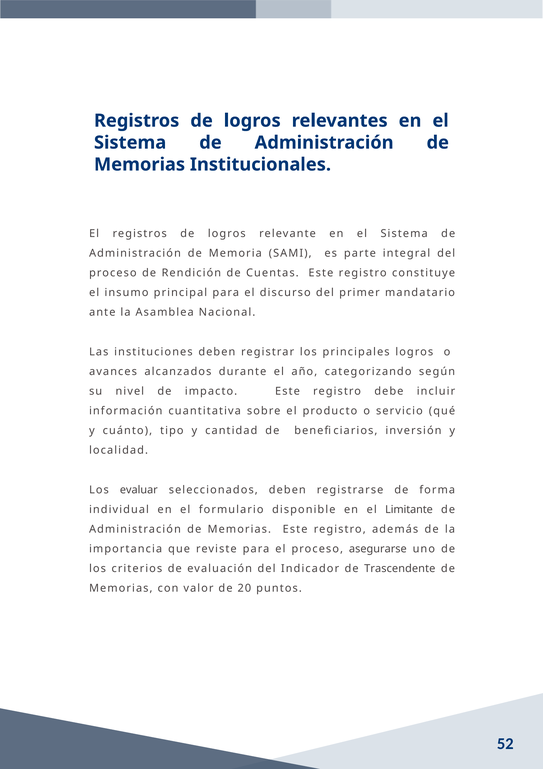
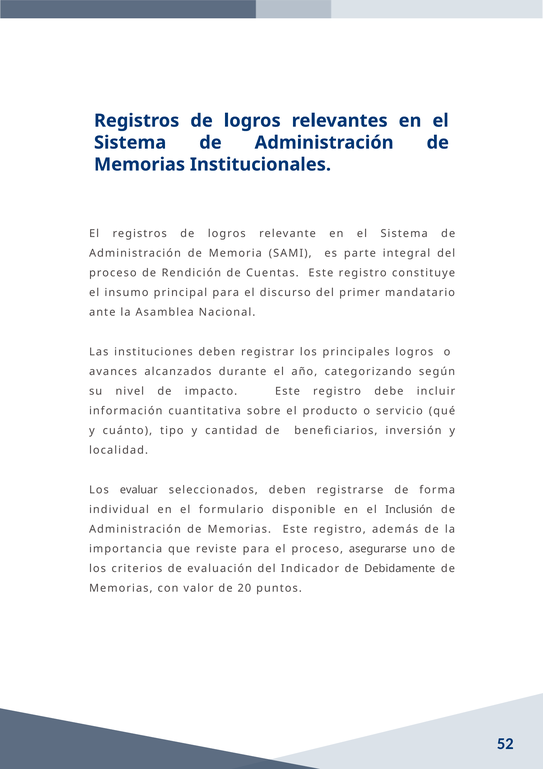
Limitante: Limitante -> Inclusión
Trascendente: Trascendente -> Debidamente
